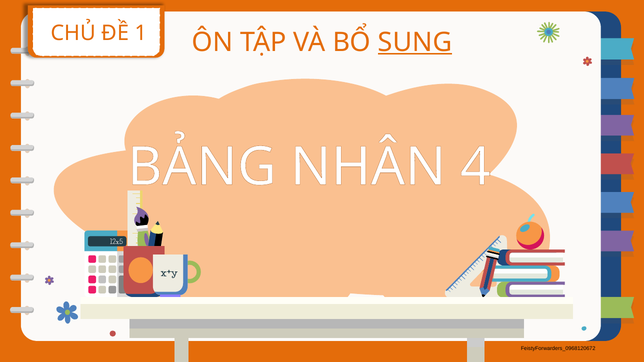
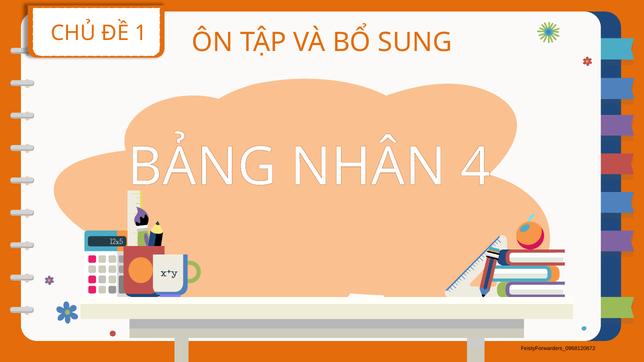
SUNG underline: present -> none
